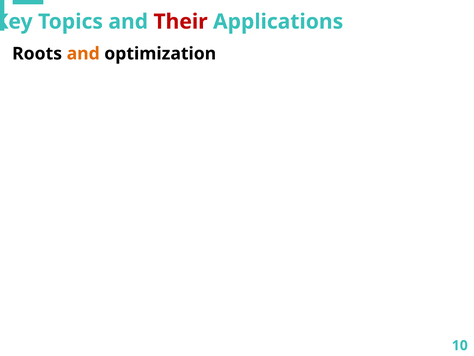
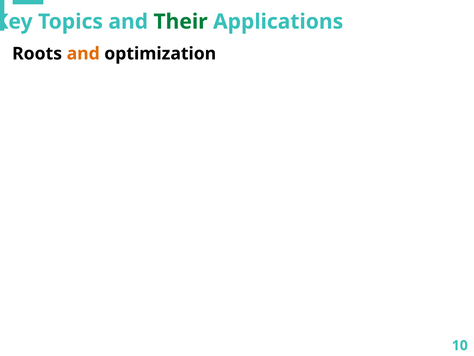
Their colour: red -> green
